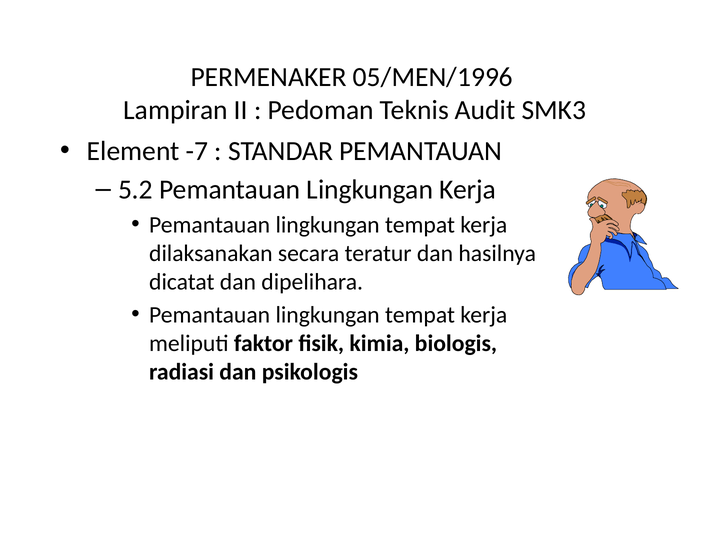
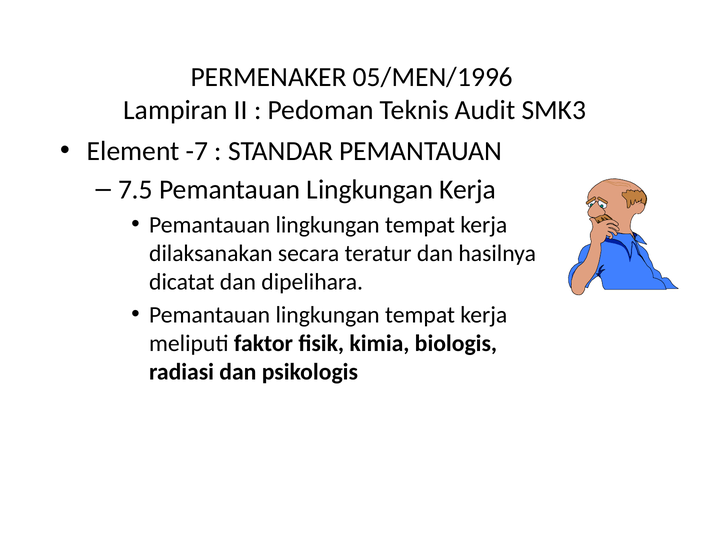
5.2: 5.2 -> 7.5
